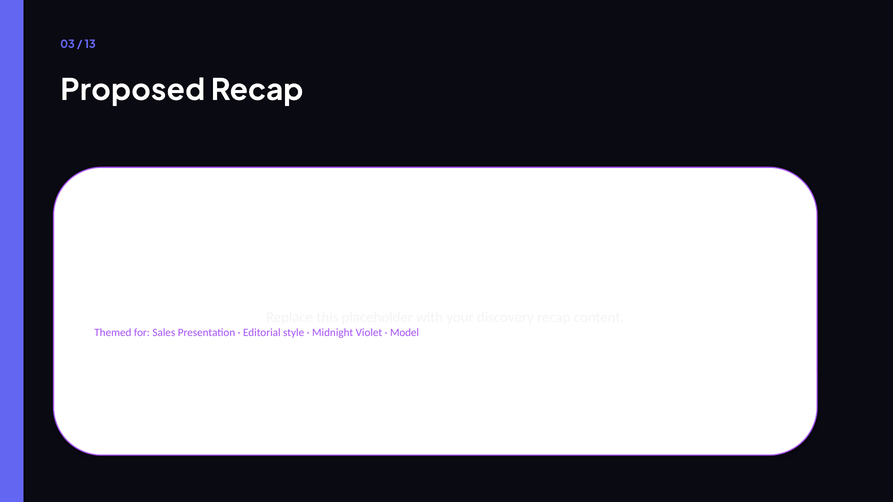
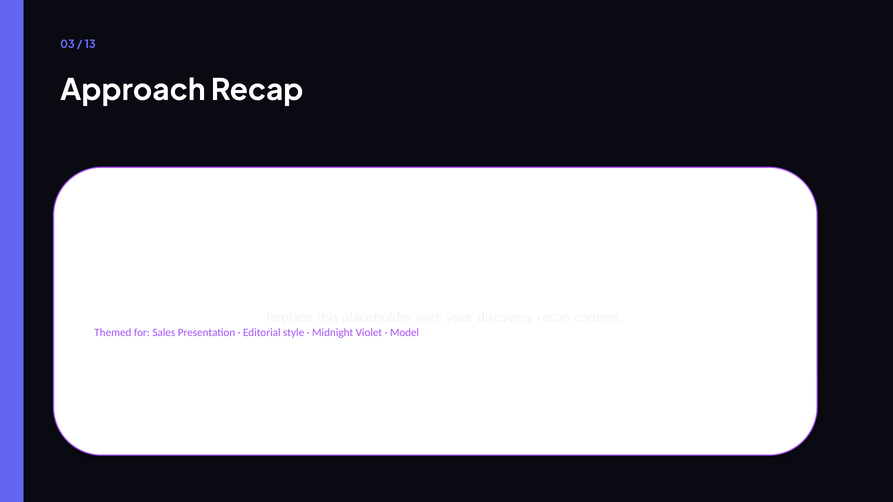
Proposed: Proposed -> Approach
